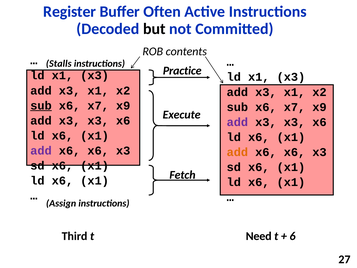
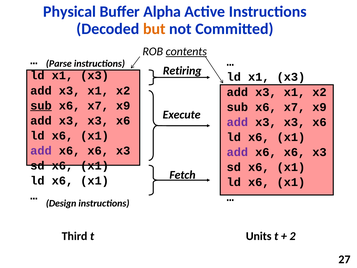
Register: Register -> Physical
Often: Often -> Alpha
but colour: black -> orange
contents underline: none -> present
Stalls: Stalls -> Parse
Practice: Practice -> Retiring
add at (237, 152) colour: orange -> purple
Assign: Assign -> Design
Need: Need -> Units
6: 6 -> 2
